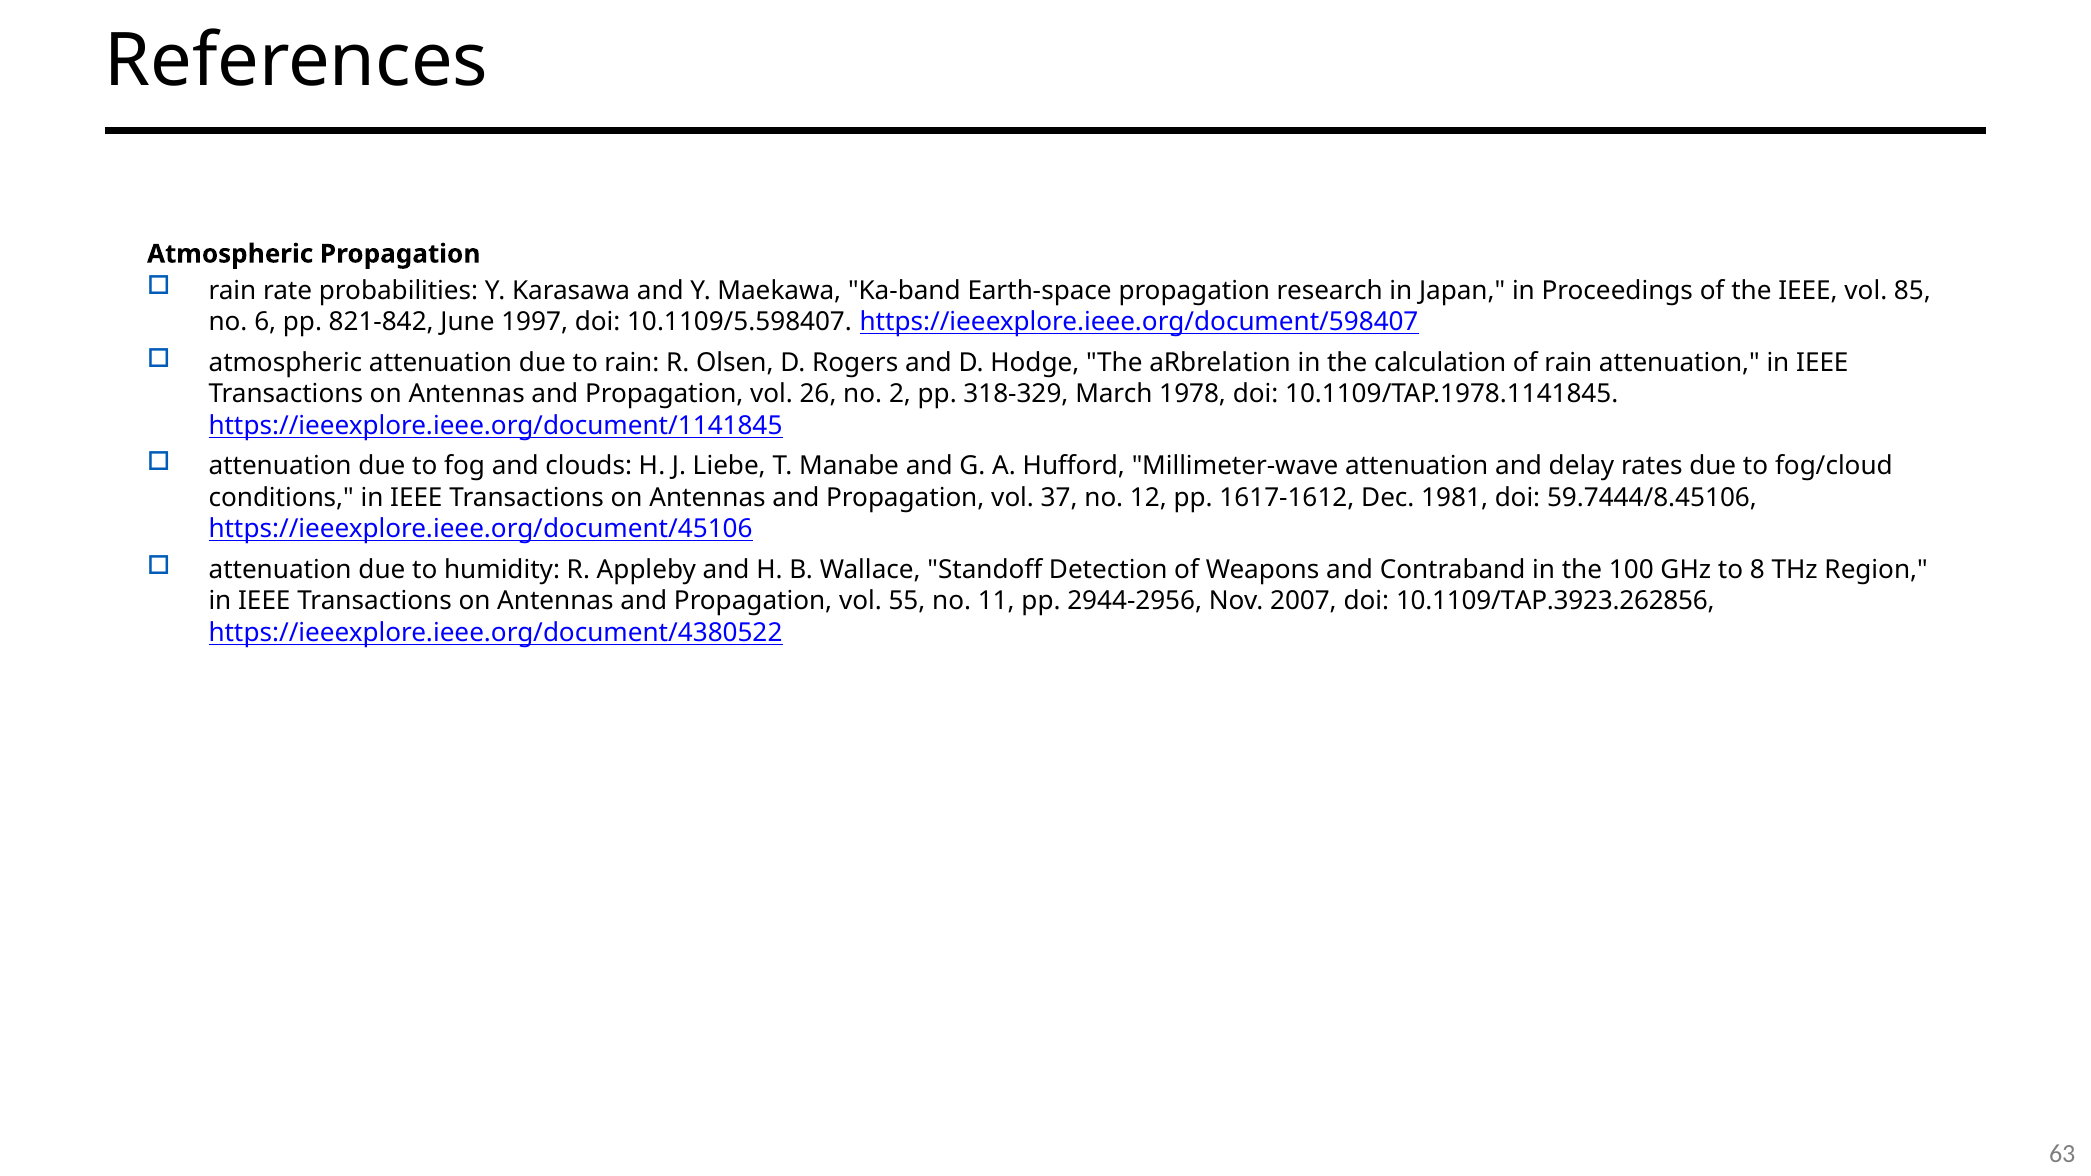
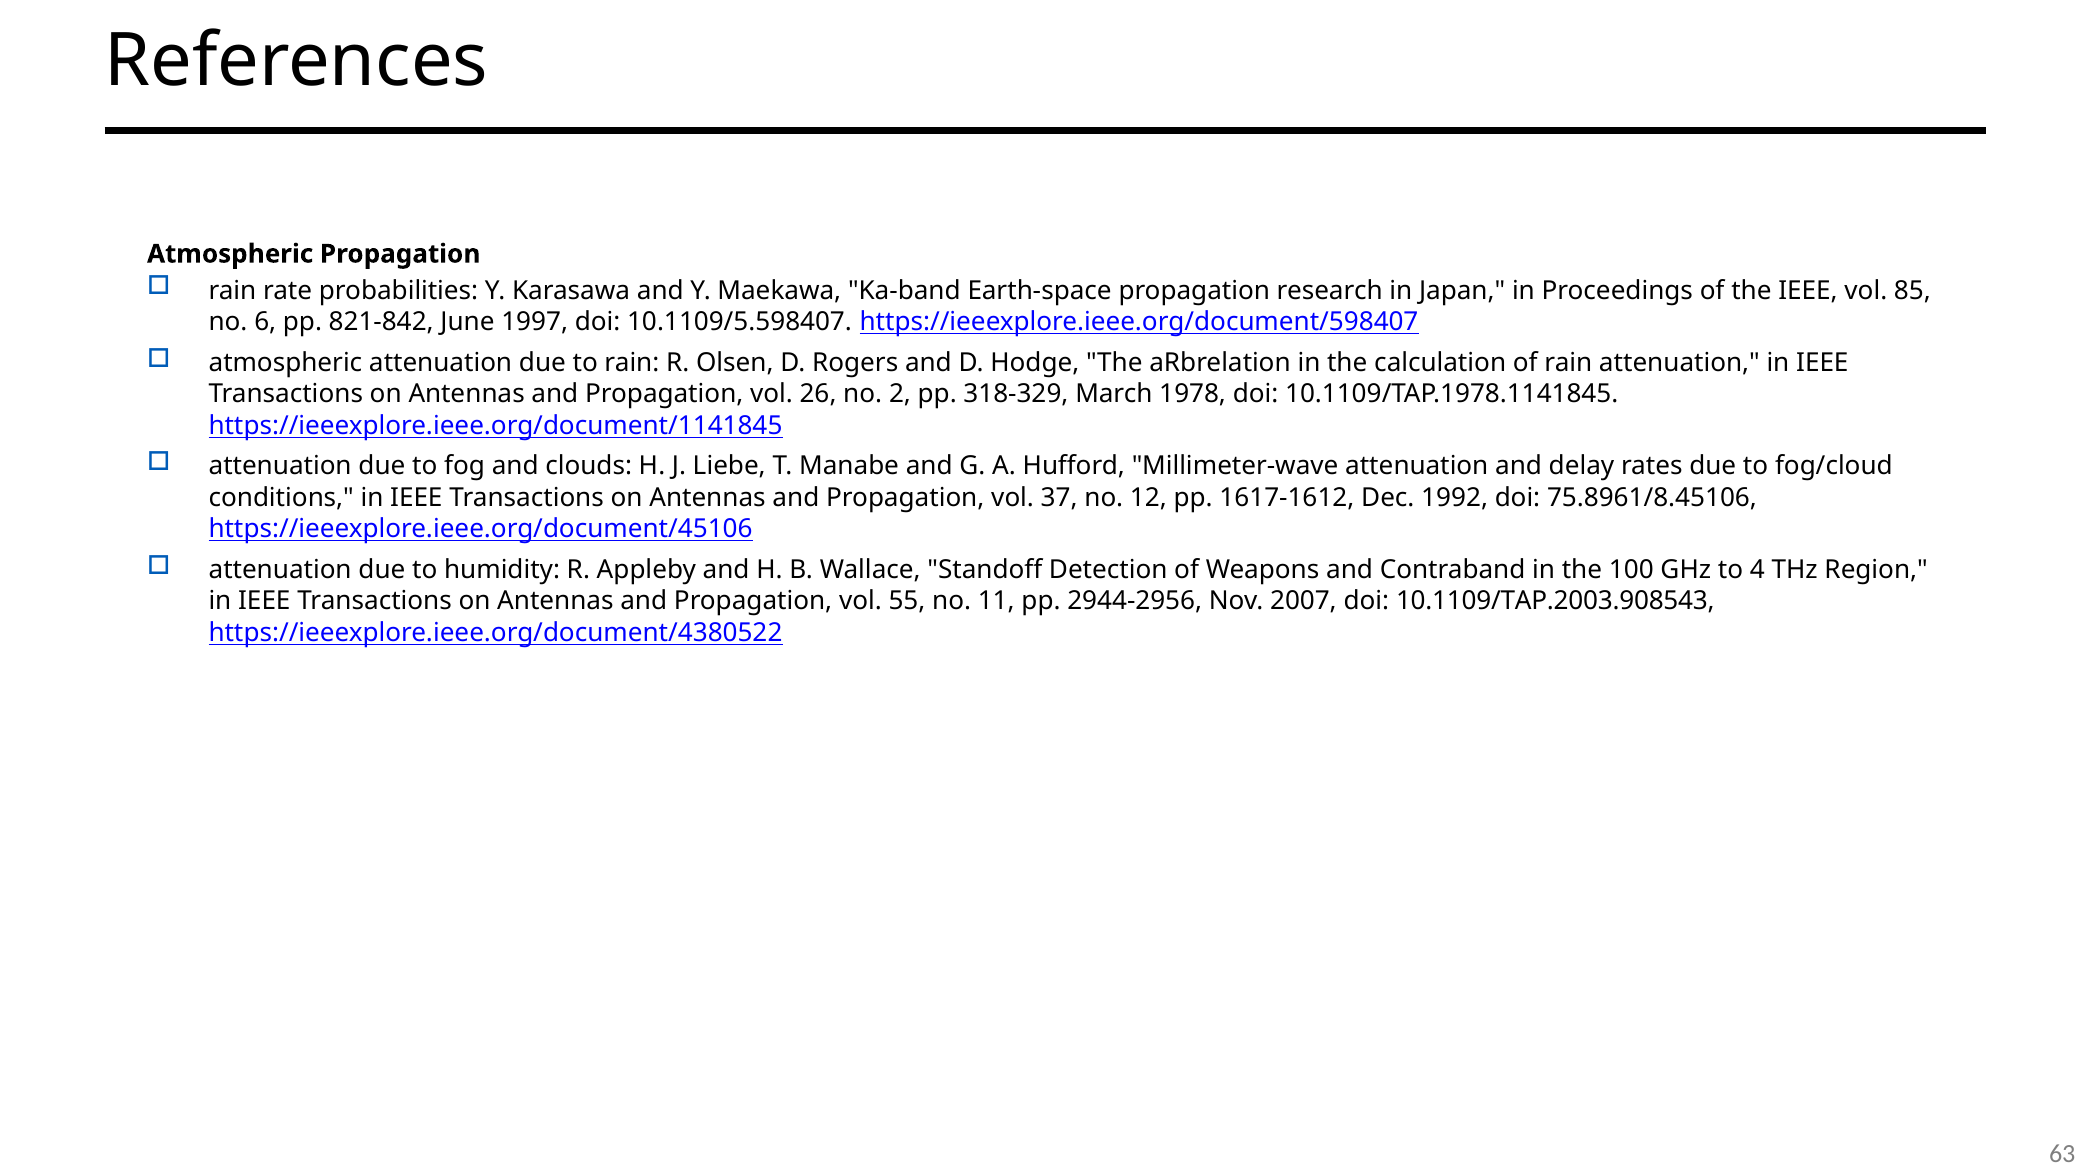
1981: 1981 -> 1992
59.7444/8.45106: 59.7444/8.45106 -> 75.8961/8.45106
8: 8 -> 4
10.1109/TAP.3923.262856: 10.1109/TAP.3923.262856 -> 10.1109/TAP.2003.908543
